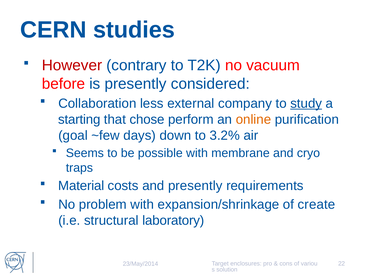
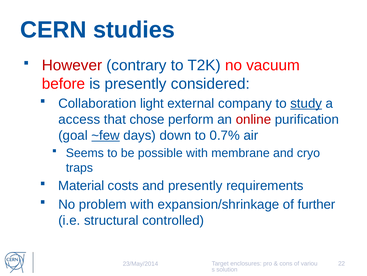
less: less -> light
starting: starting -> access
online colour: orange -> red
~few underline: none -> present
3.2%: 3.2% -> 0.7%
create: create -> further
laboratory: laboratory -> controlled
